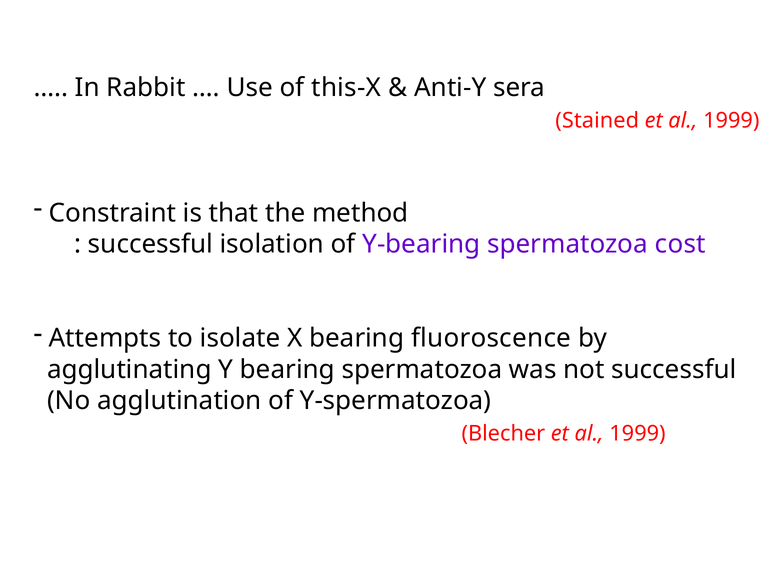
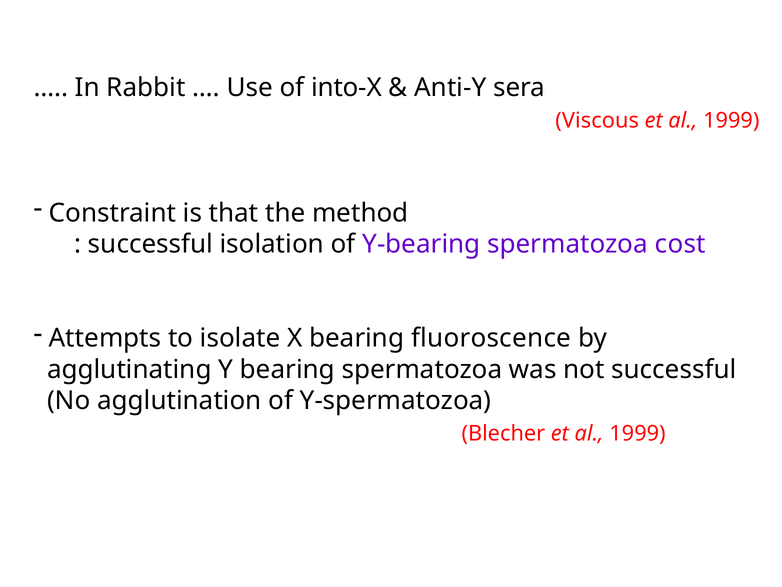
this-X: this-X -> into-X
Stained: Stained -> Viscous
